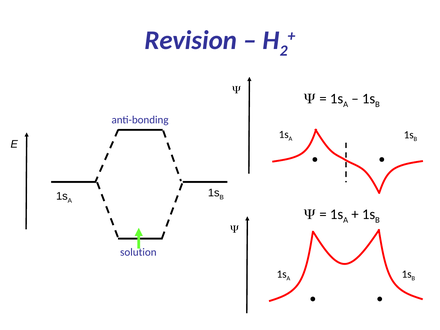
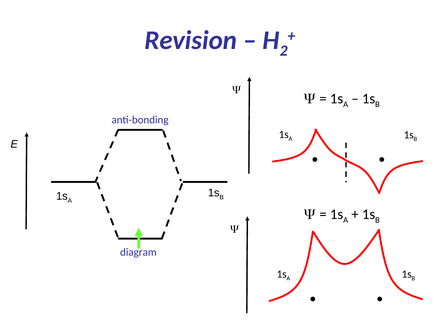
solution: solution -> diagram
